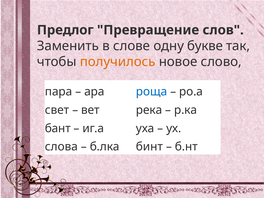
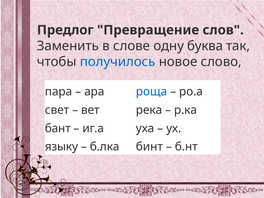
букве: букве -> буква
получилось colour: orange -> blue
слова: слова -> языку
